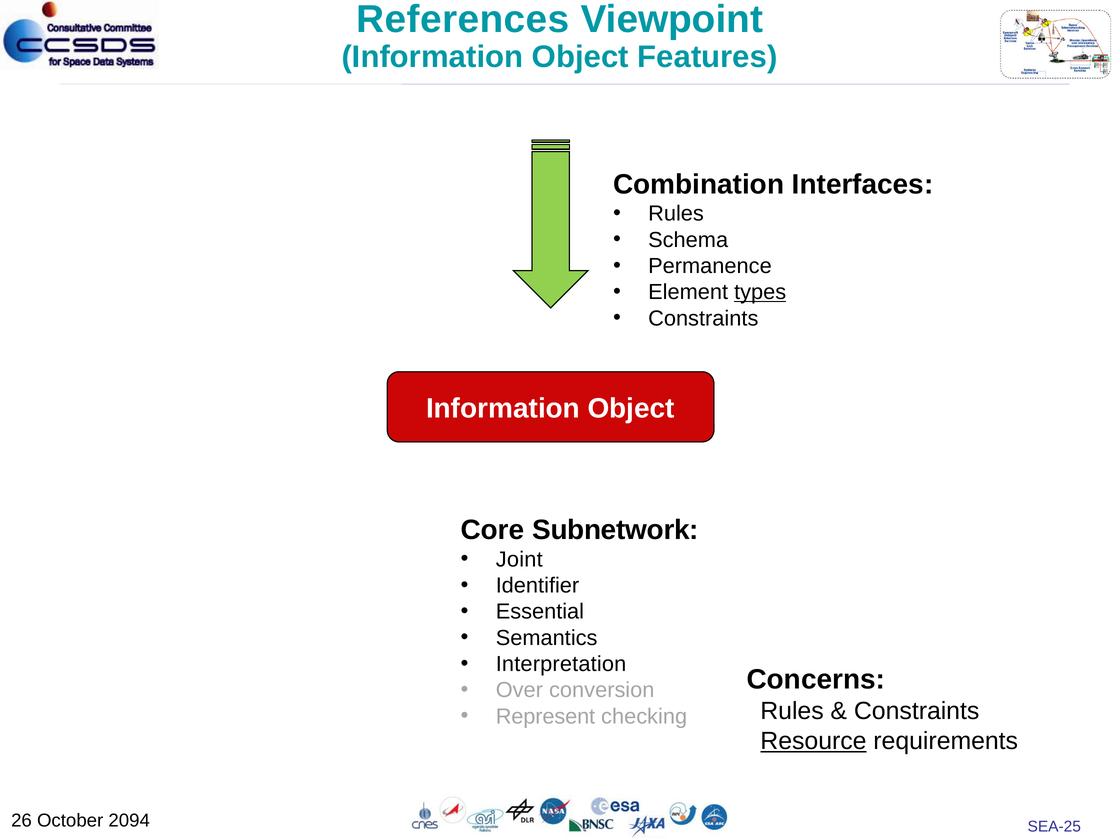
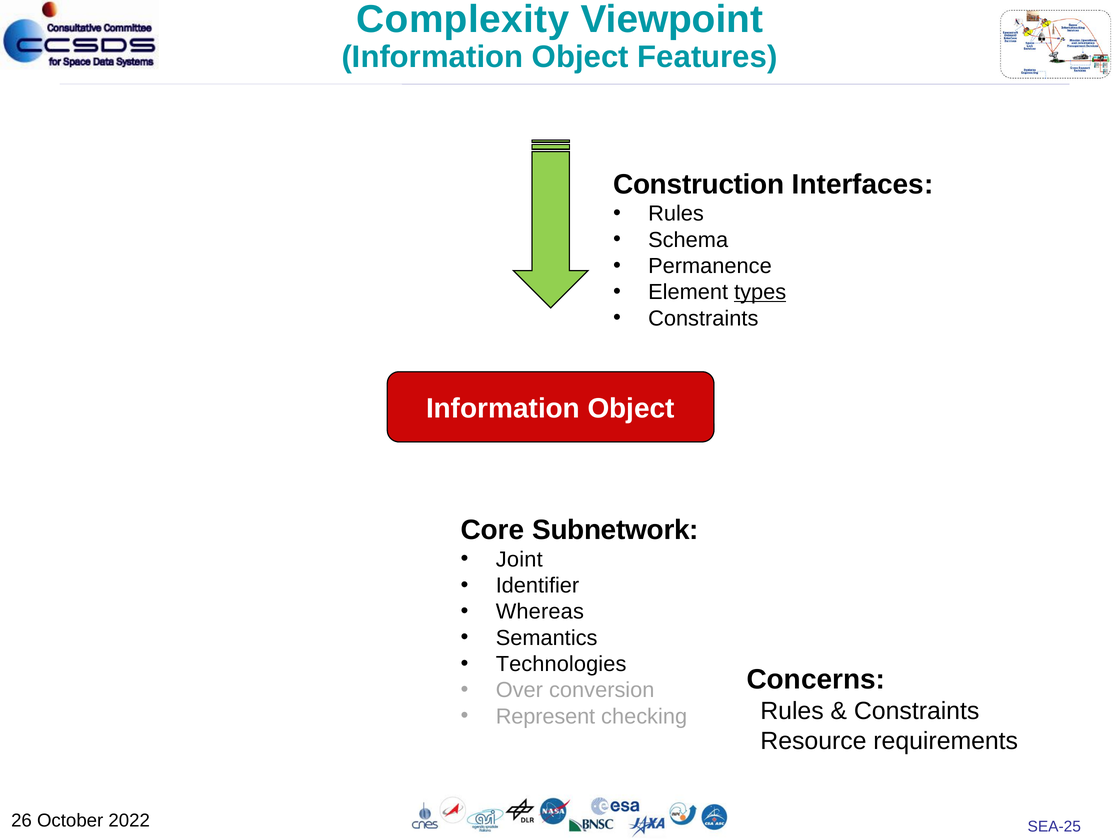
References: References -> Complexity
Combination: Combination -> Construction
Essential: Essential -> Whereas
Interpretation: Interpretation -> Technologies
Resource underline: present -> none
2094: 2094 -> 2022
